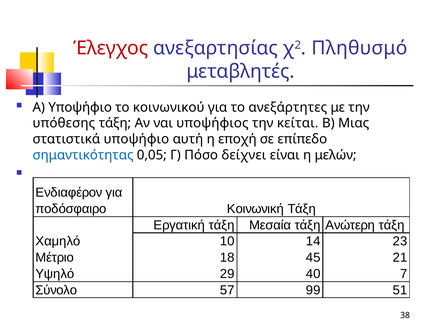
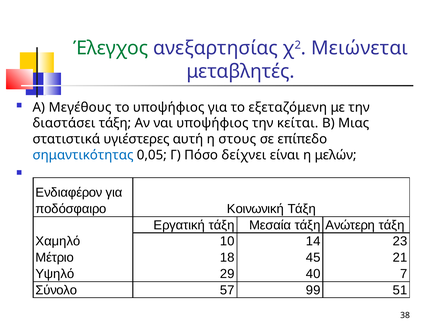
Έλεγχος colour: red -> green
Πληθυσμό: Πληθυσμό -> Μειώνεται
Α Υποψήφιο: Υποψήφιο -> Μεγέθους
το κοινωνικού: κοινωνικού -> υποψήφιος
ανεξάρτητες: ανεξάρτητες -> εξεταζόμενη
υπόθεσης: υπόθεσης -> διαστάσει
στατιστικά υποψήφιο: υποψήφιο -> υγιέστερες
εποχή: εποχή -> στους
